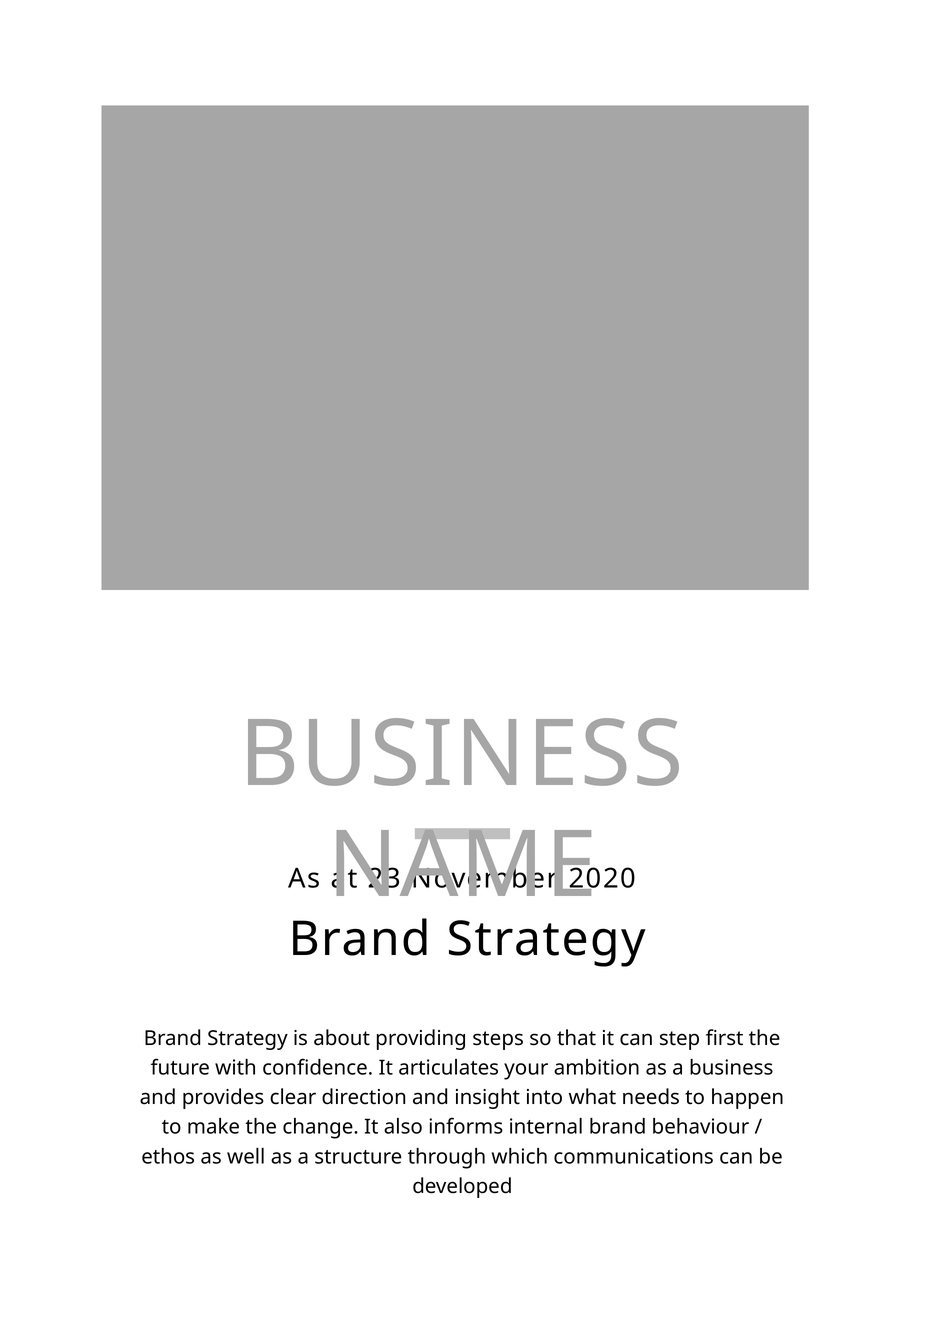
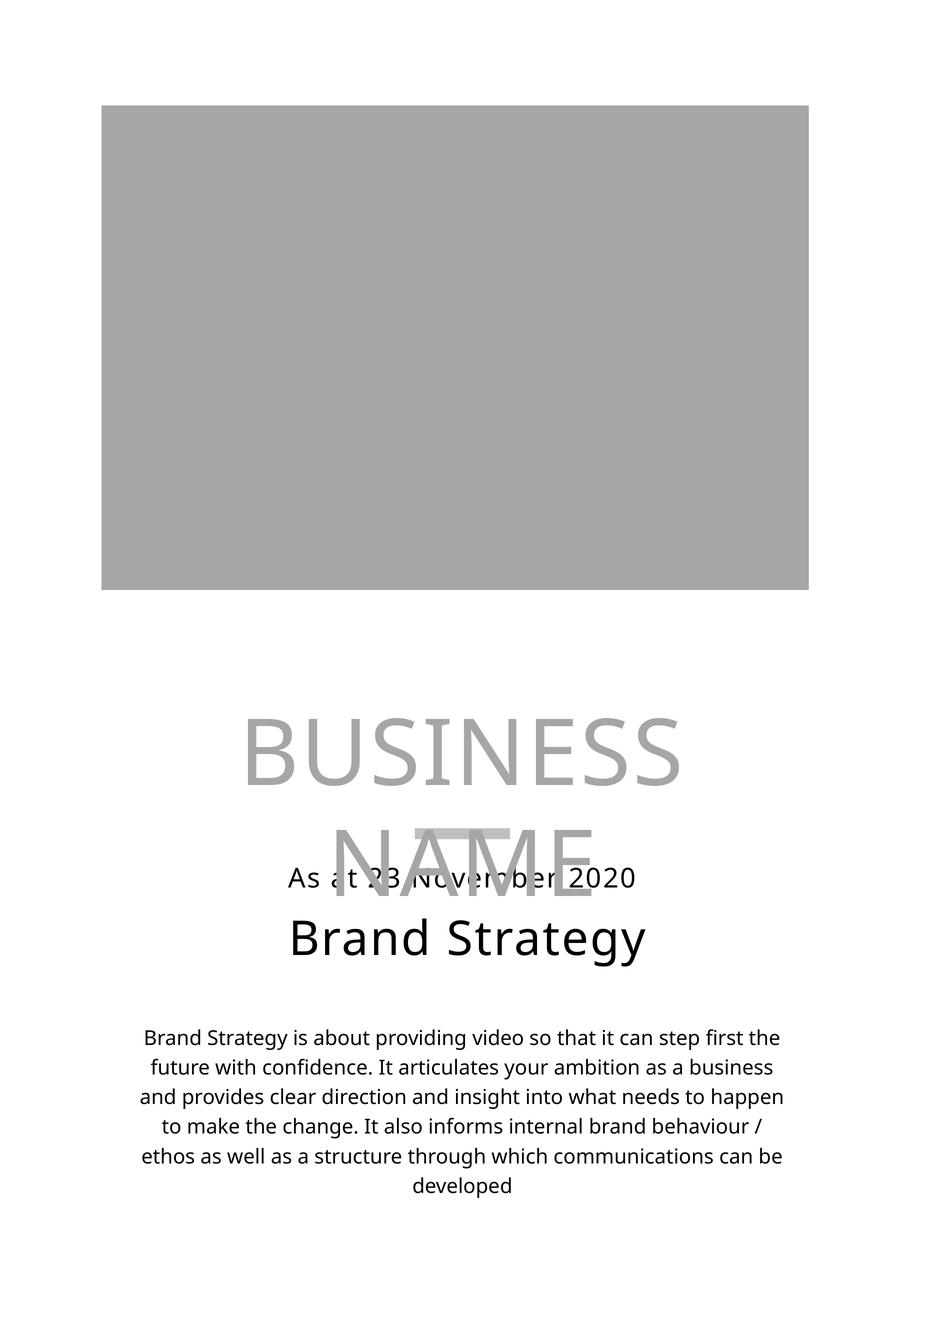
steps: steps -> video
